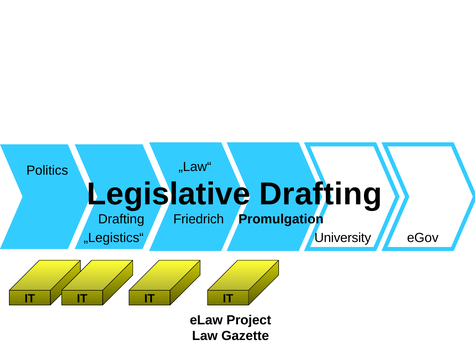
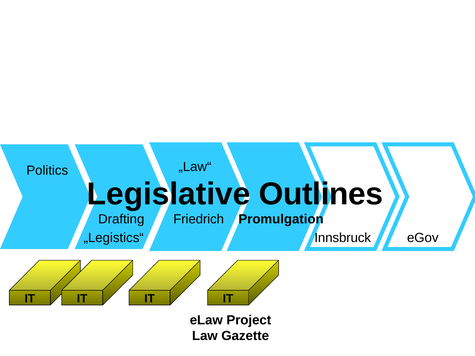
Legislative Drafting: Drafting -> Outlines
University: University -> Innsbruck
